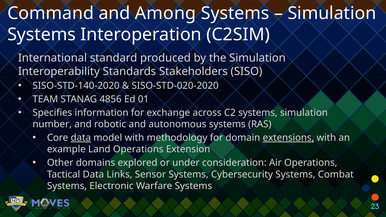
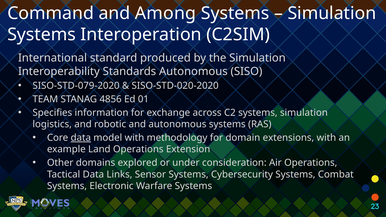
Standards Stakeholders: Stakeholders -> Autonomous
SISO-STD-140-2020: SISO-STD-140-2020 -> SISO-STD-079-2020
number: number -> logistics
extensions underline: present -> none
